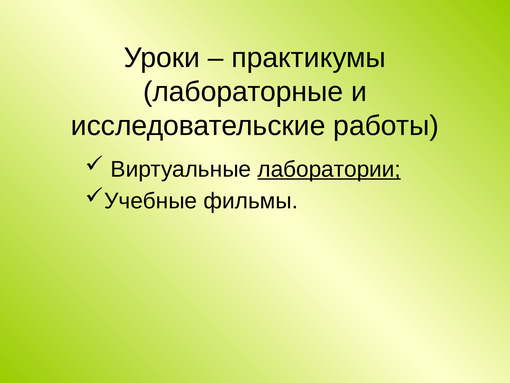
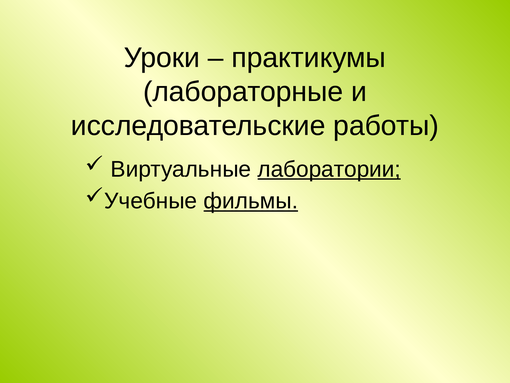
фильмы underline: none -> present
